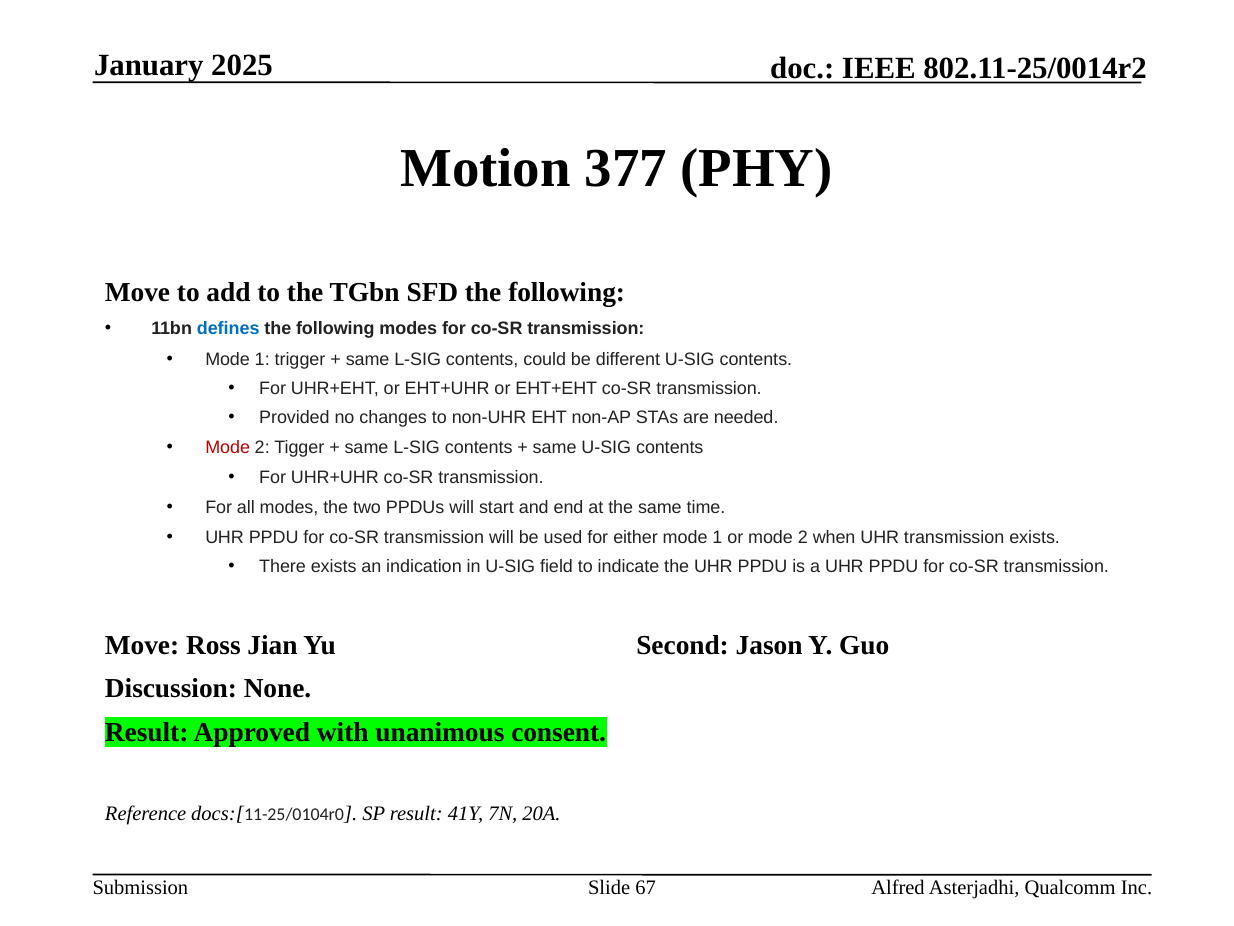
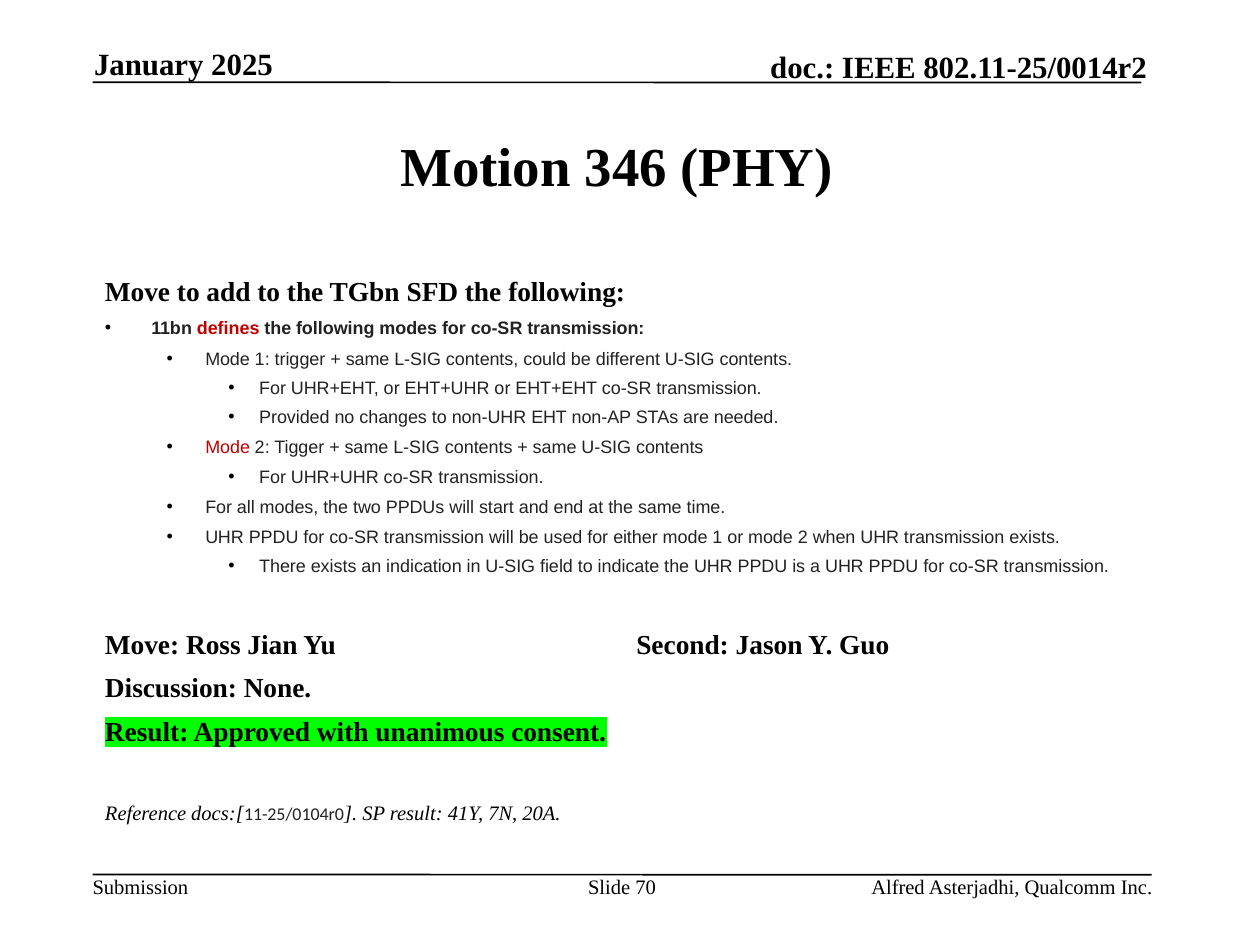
377: 377 -> 346
defines colour: blue -> red
67: 67 -> 70
